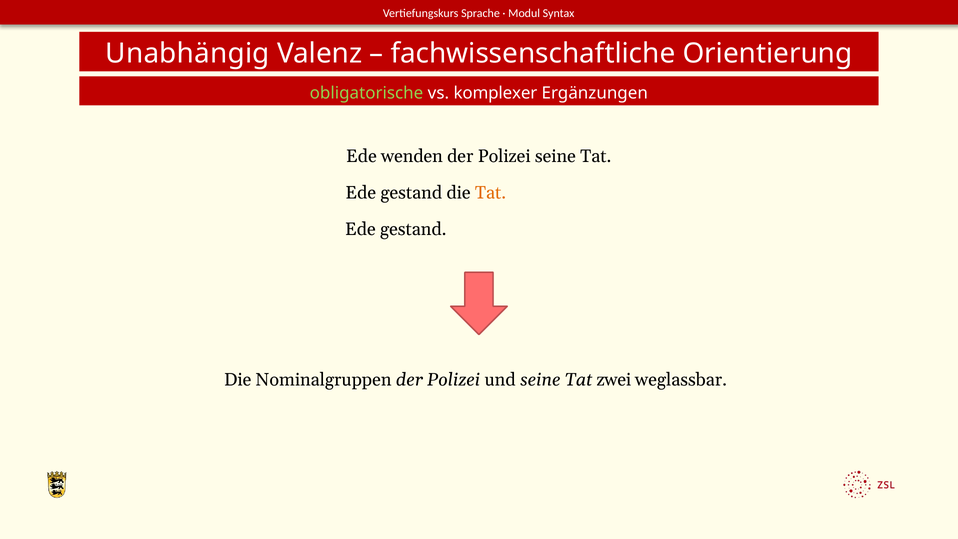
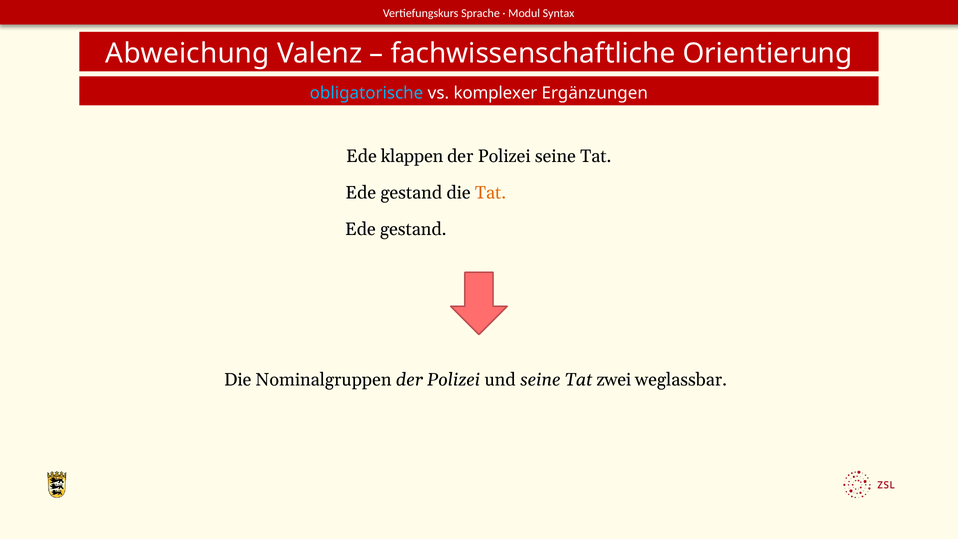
Unabhängig: Unabhängig -> Abweichung
obligatorische colour: light green -> light blue
wenden: wenden -> klappen
